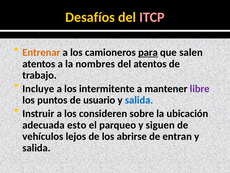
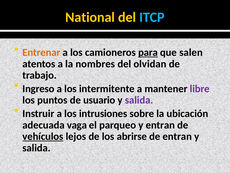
Desafíos: Desafíos -> National
ITCP colour: pink -> light blue
del atentos: atentos -> olvidan
Incluye: Incluye -> Ingreso
salida at (139, 100) colour: blue -> purple
consideren: consideren -> intrusiones
esto: esto -> vaga
y siguen: siguen -> entran
vehículos underline: none -> present
